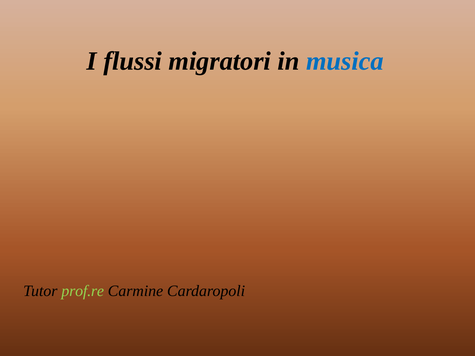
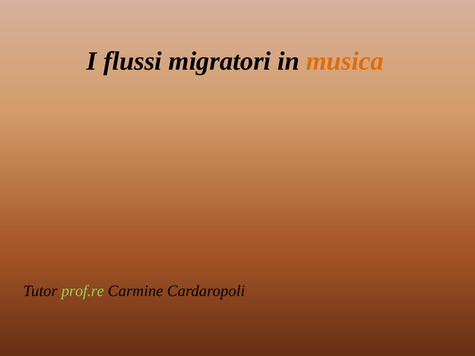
musica colour: blue -> orange
